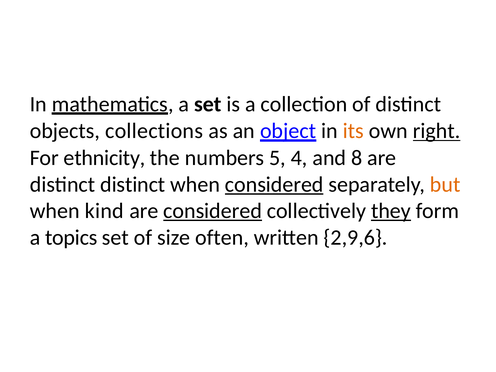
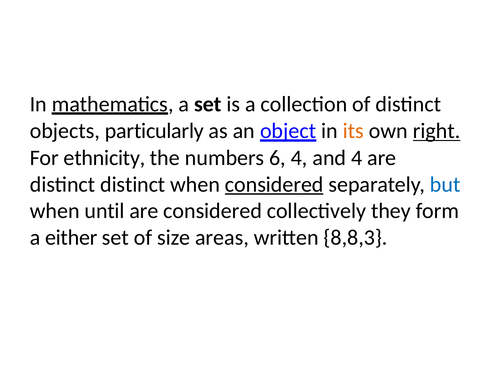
collections: collections -> particularly
5: 5 -> 6
and 8: 8 -> 4
but colour: orange -> blue
kind: kind -> until
considered at (213, 211) underline: present -> none
they underline: present -> none
topics: topics -> either
often: often -> areas
2,9,6: 2,9,6 -> 8,8,3
